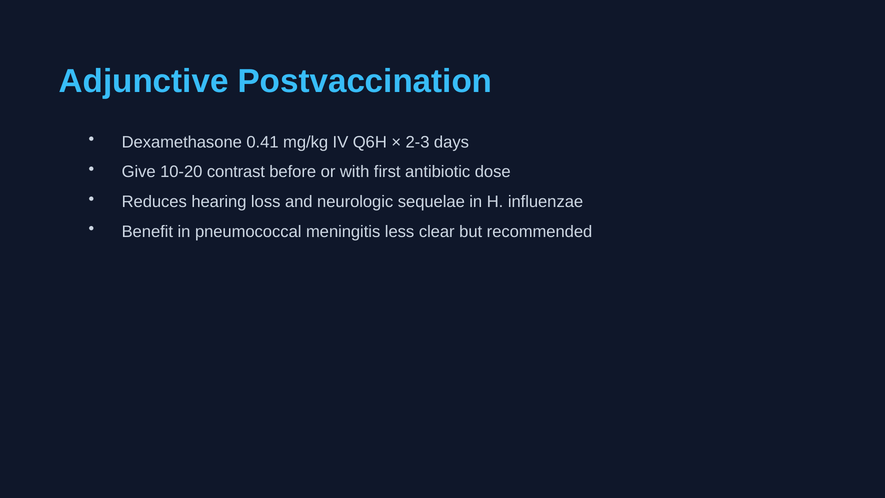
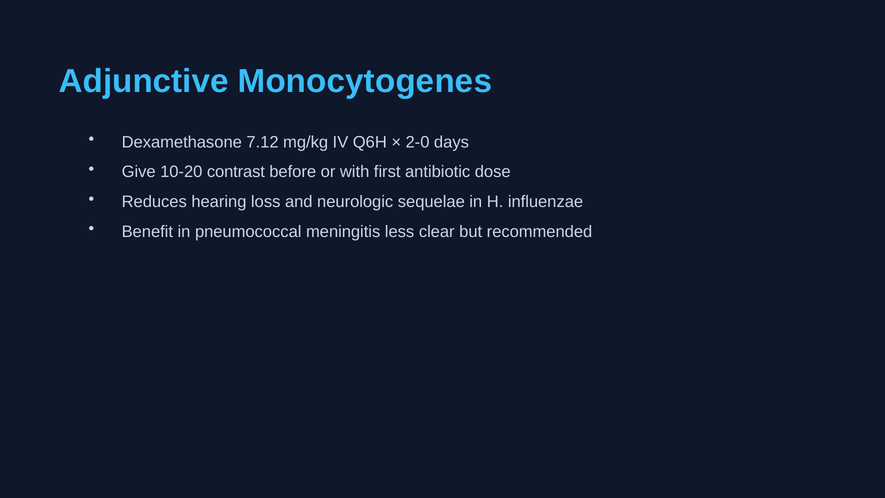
Postvaccination: Postvaccination -> Monocytogenes
0.41: 0.41 -> 7.12
2-3: 2-3 -> 2-0
